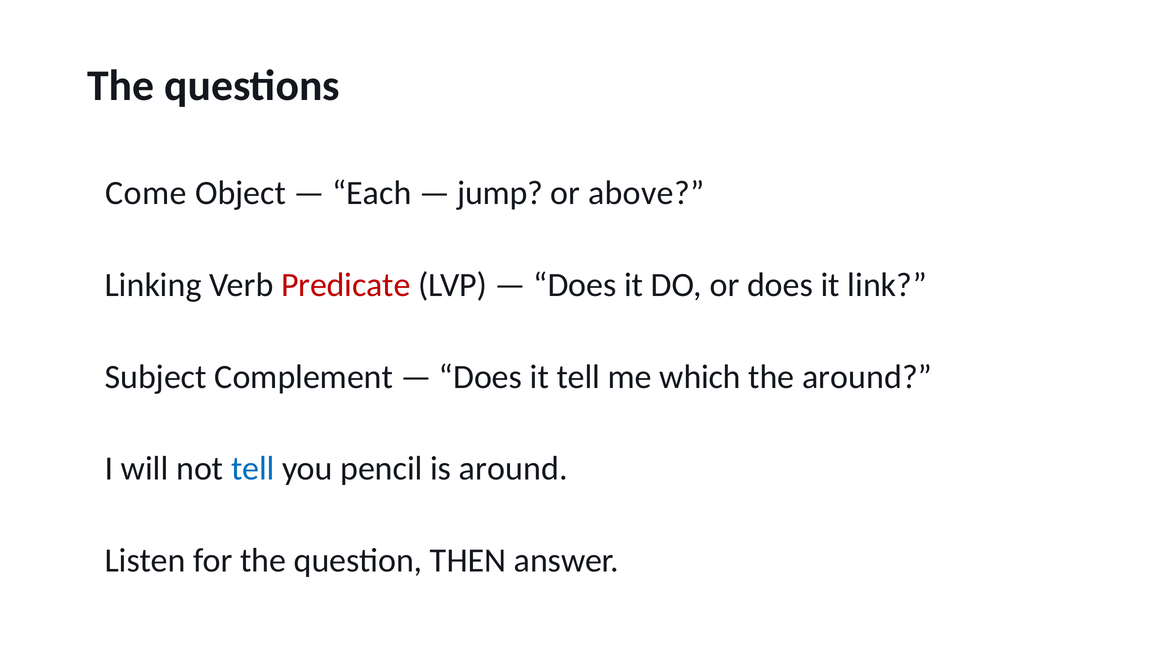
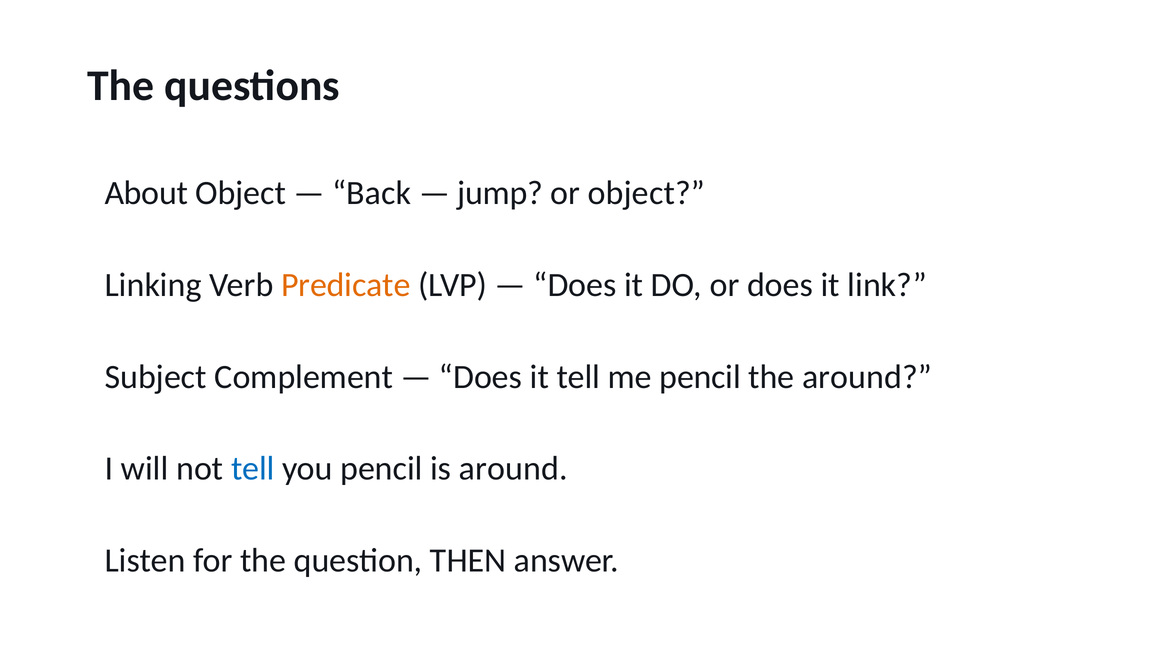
Come: Come -> About
Each: Each -> Back
or above: above -> object
Predicate colour: red -> orange
me which: which -> pencil
